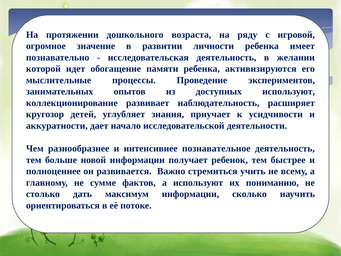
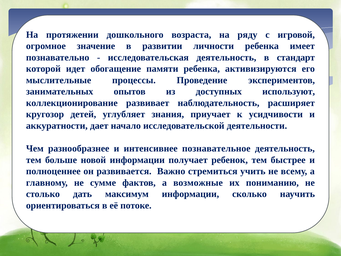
желании: желании -> стандарт
а используют: используют -> возможные
